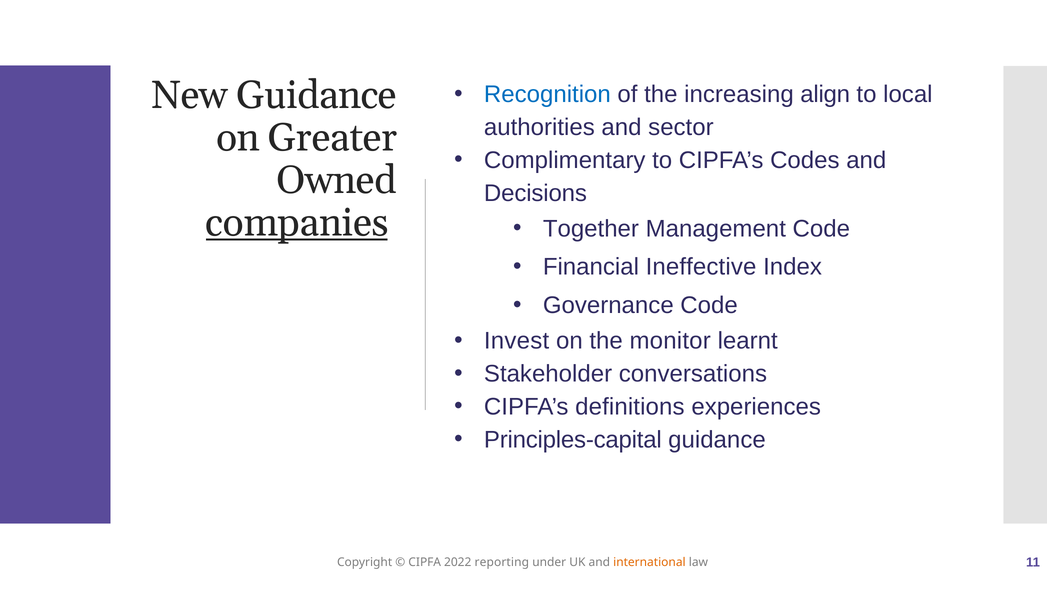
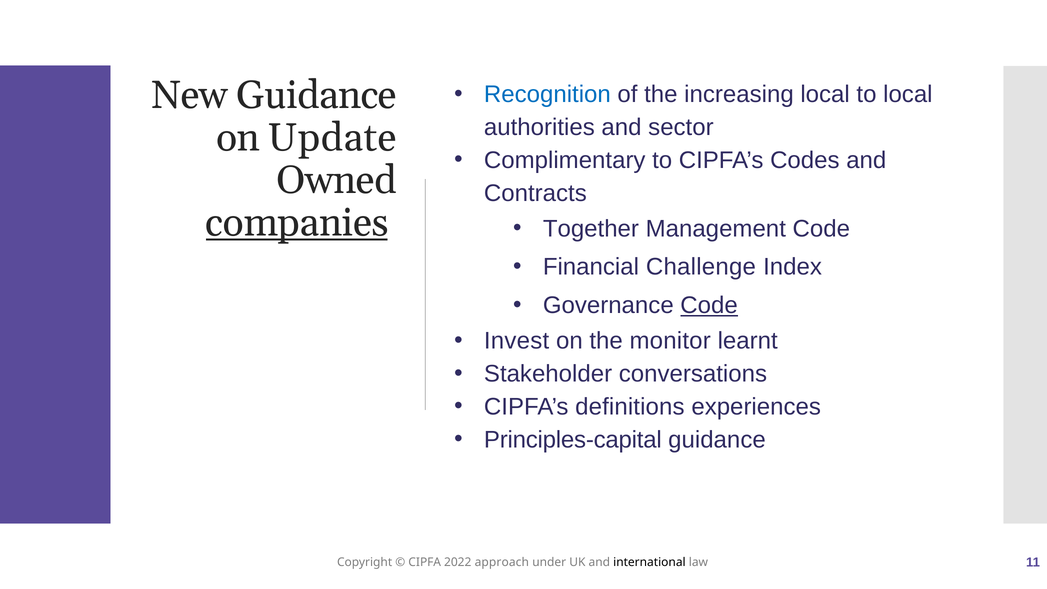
increasing align: align -> local
Greater: Greater -> Update
Decisions: Decisions -> Contracts
Ineffective: Ineffective -> Challenge
Code at (709, 305) underline: none -> present
reporting: reporting -> approach
international colour: orange -> black
